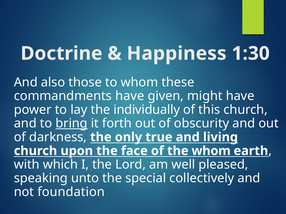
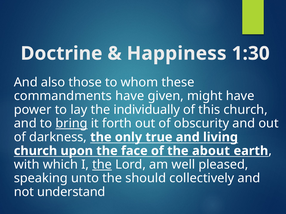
the whom: whom -> about
the at (102, 165) underline: none -> present
special: special -> should
foundation: foundation -> understand
